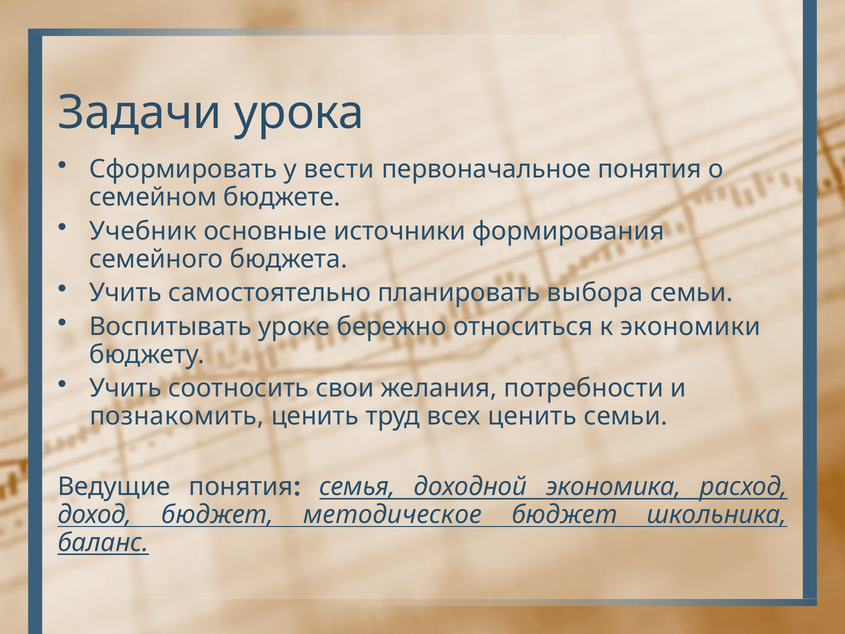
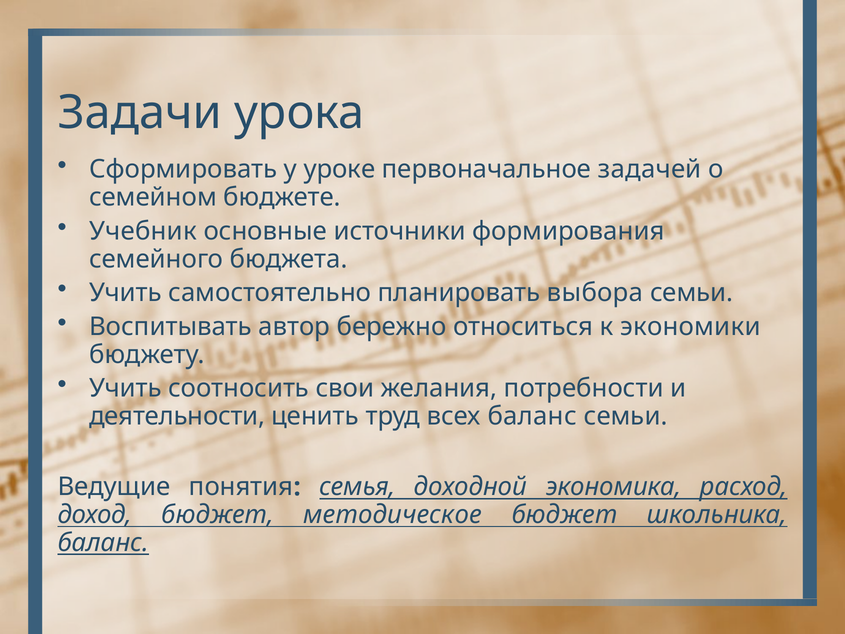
вести: вести -> уроке
первоначальное понятия: понятия -> задачей
уроке: уроке -> автор
познакомить: познакомить -> деятельности
всех ценить: ценить -> баланс
